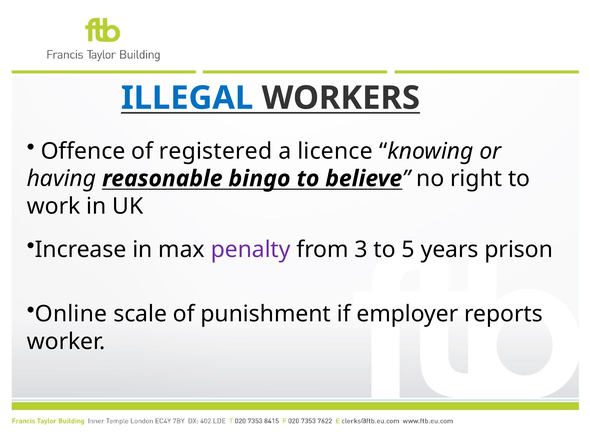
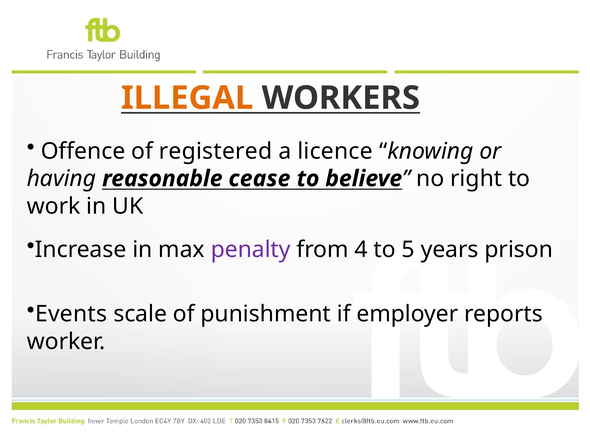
ILLEGAL colour: blue -> orange
bingo: bingo -> cease
3: 3 -> 4
Online: Online -> Events
